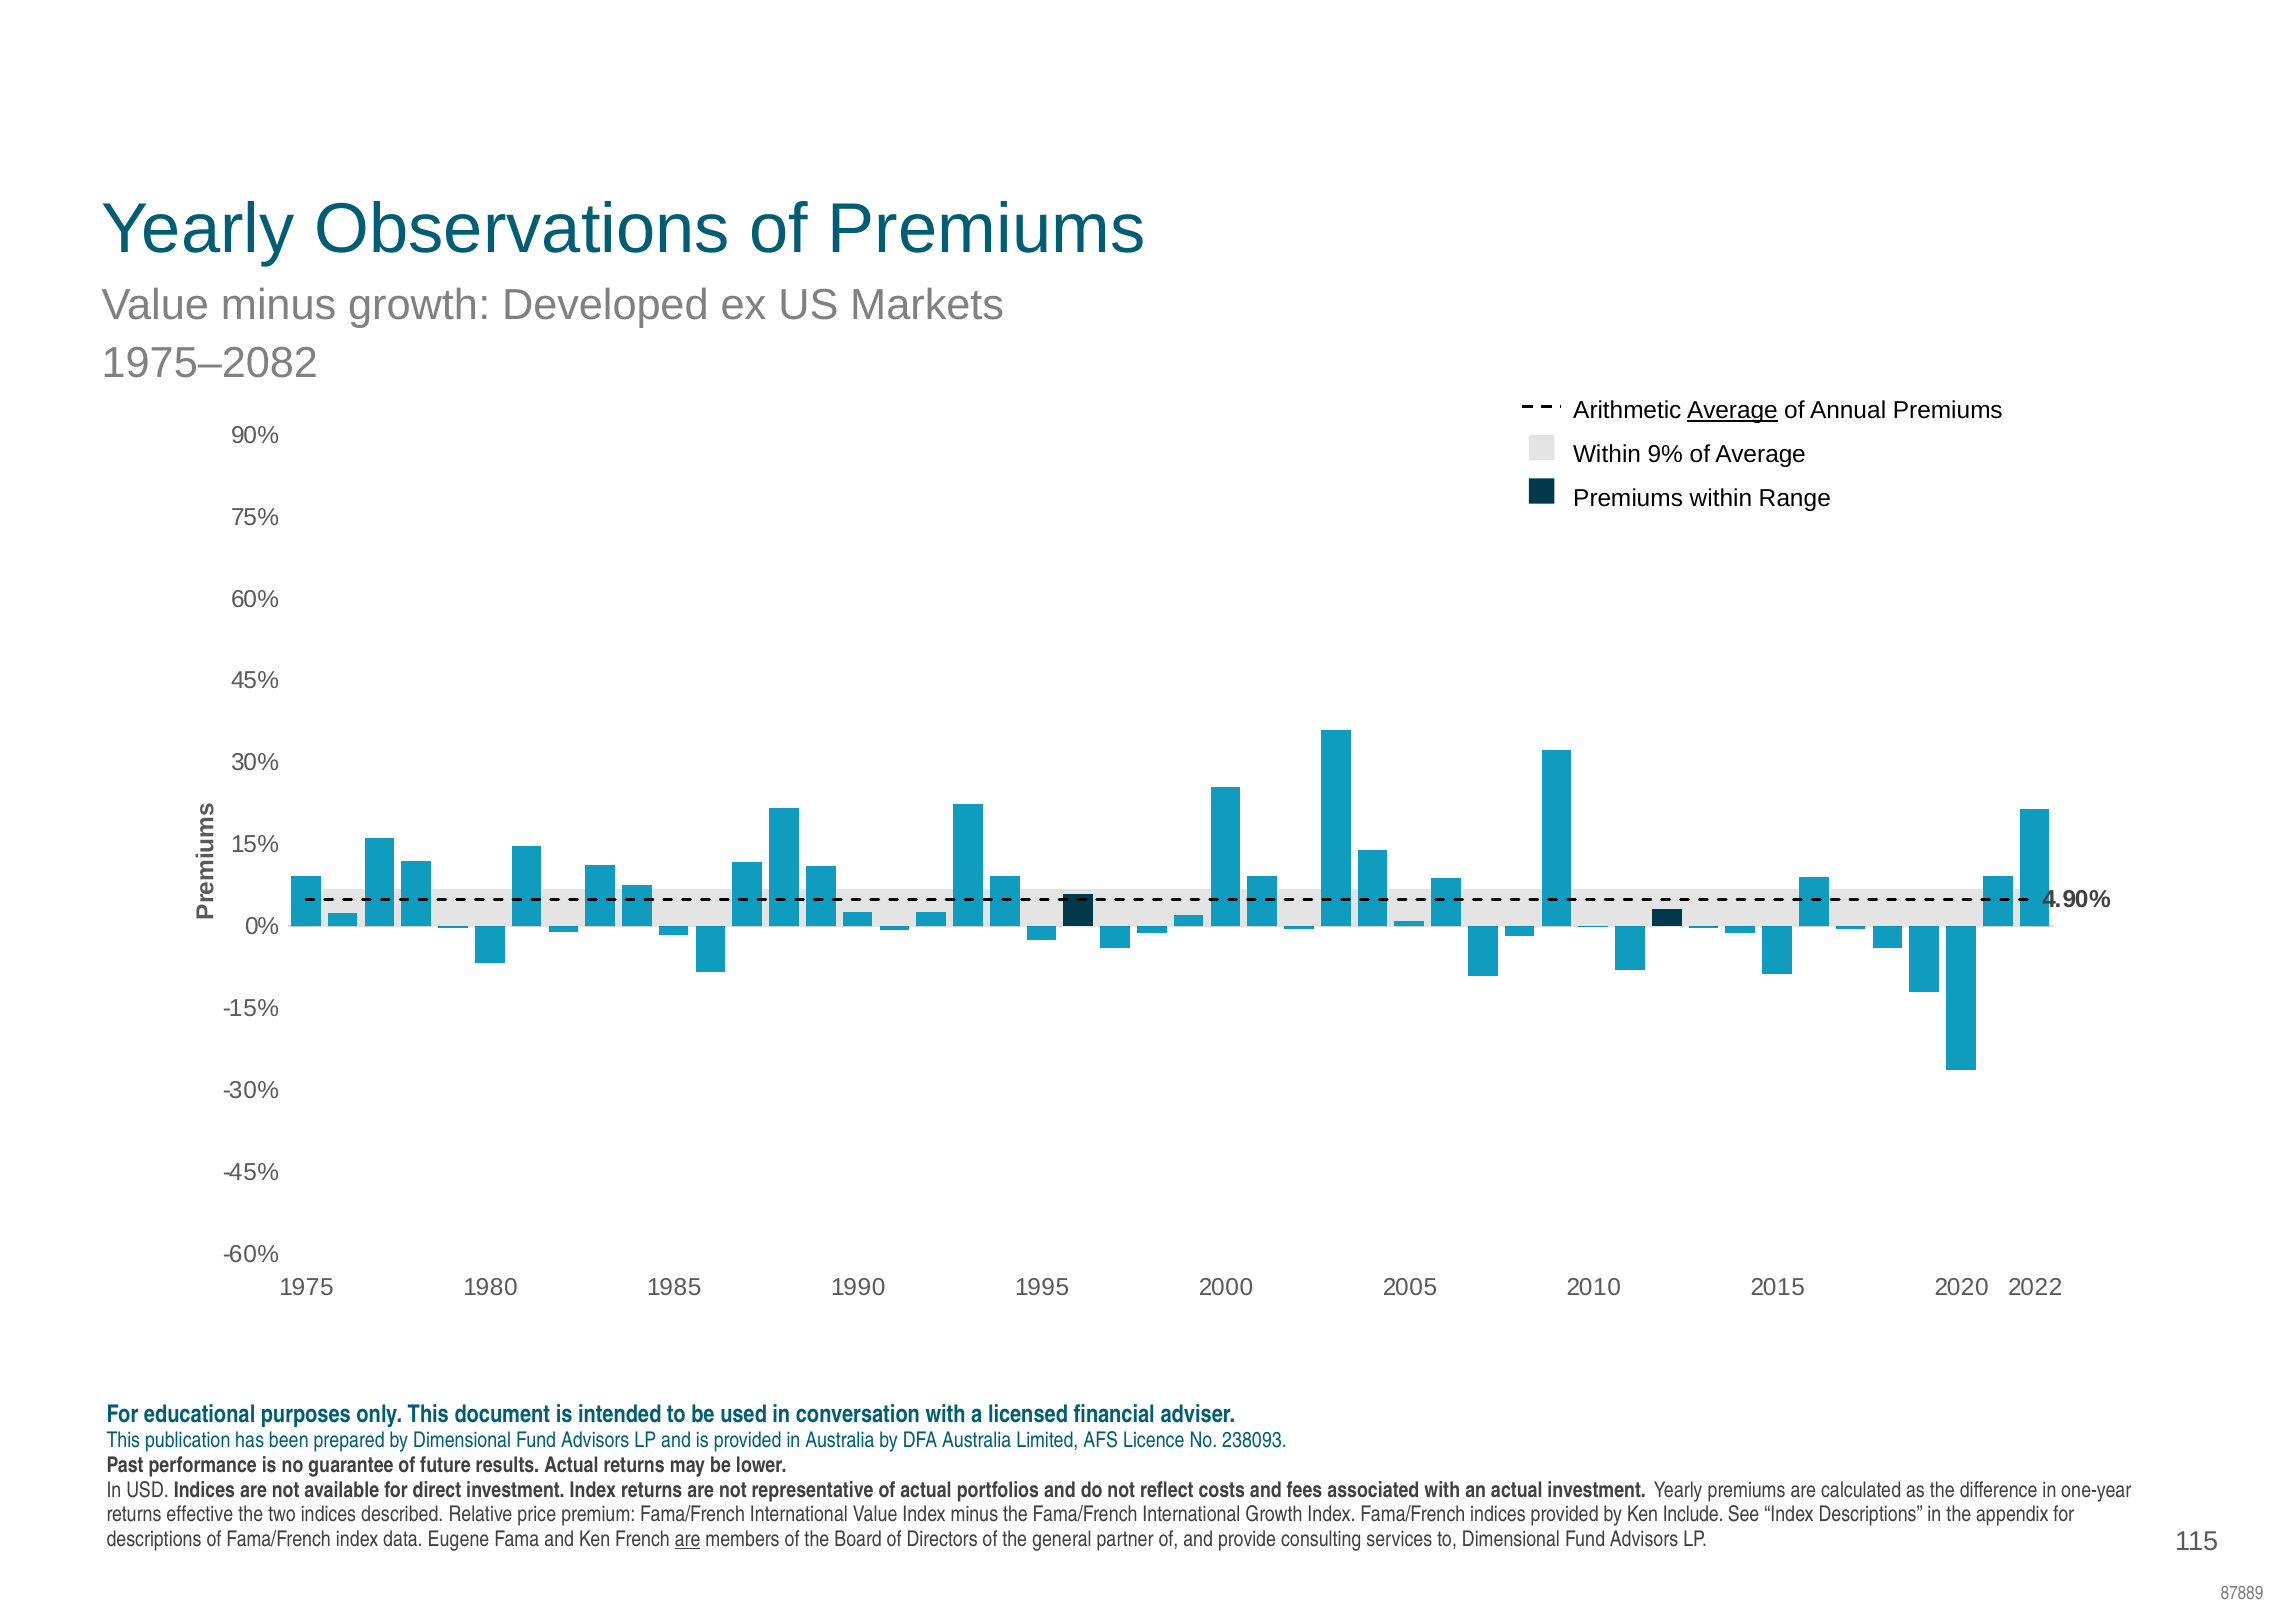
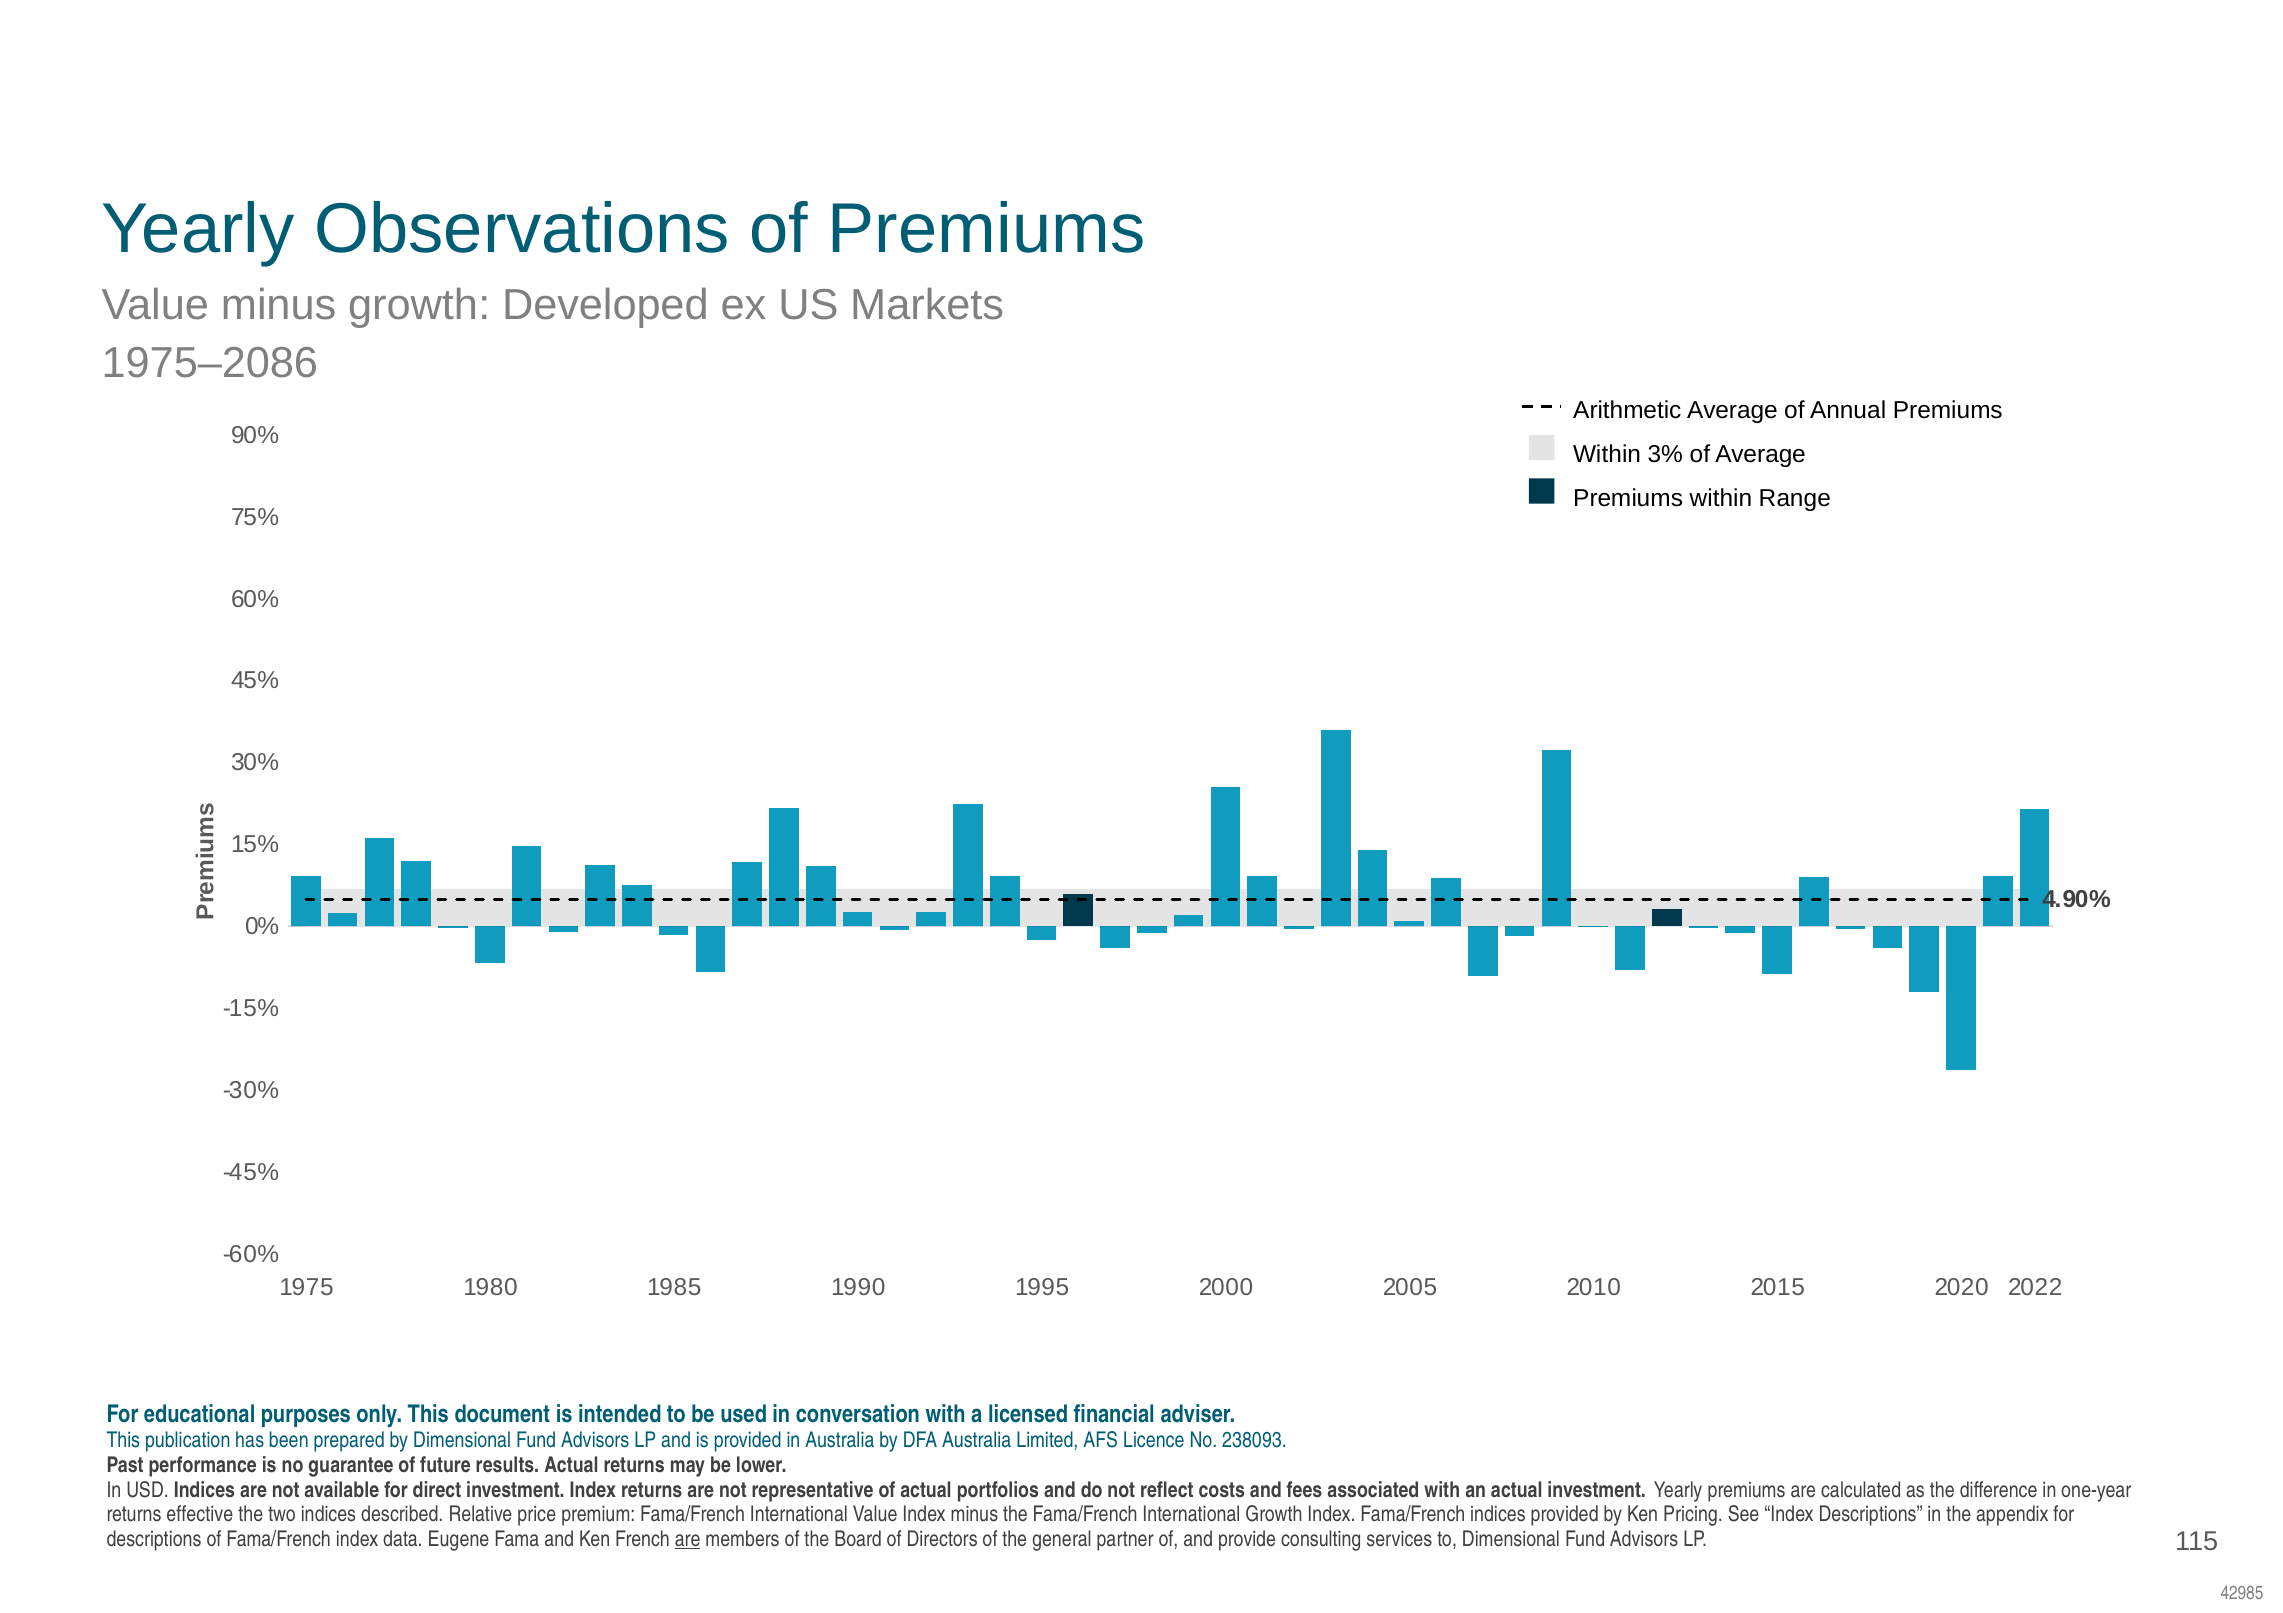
1975–2082: 1975–2082 -> 1975–2086
Average at (1732, 411) underline: present -> none
9%: 9% -> 3%
Include: Include -> Pricing
87889: 87889 -> 42985
